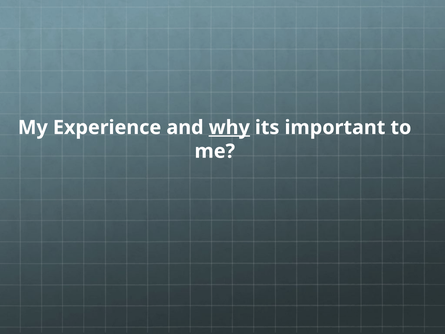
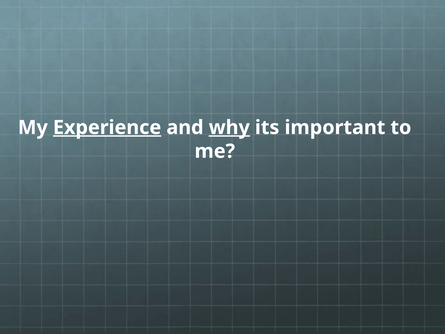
Experience underline: none -> present
